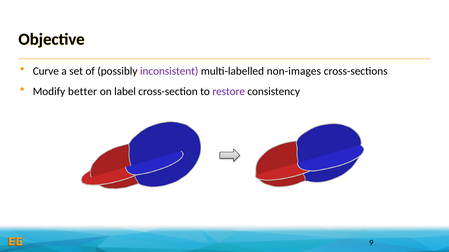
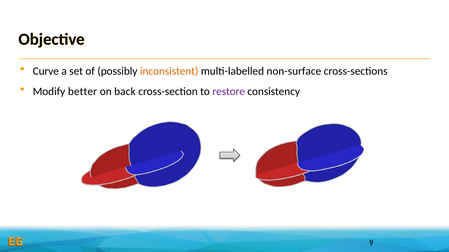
inconsistent colour: purple -> orange
non-images: non-images -> non-surface
label: label -> back
